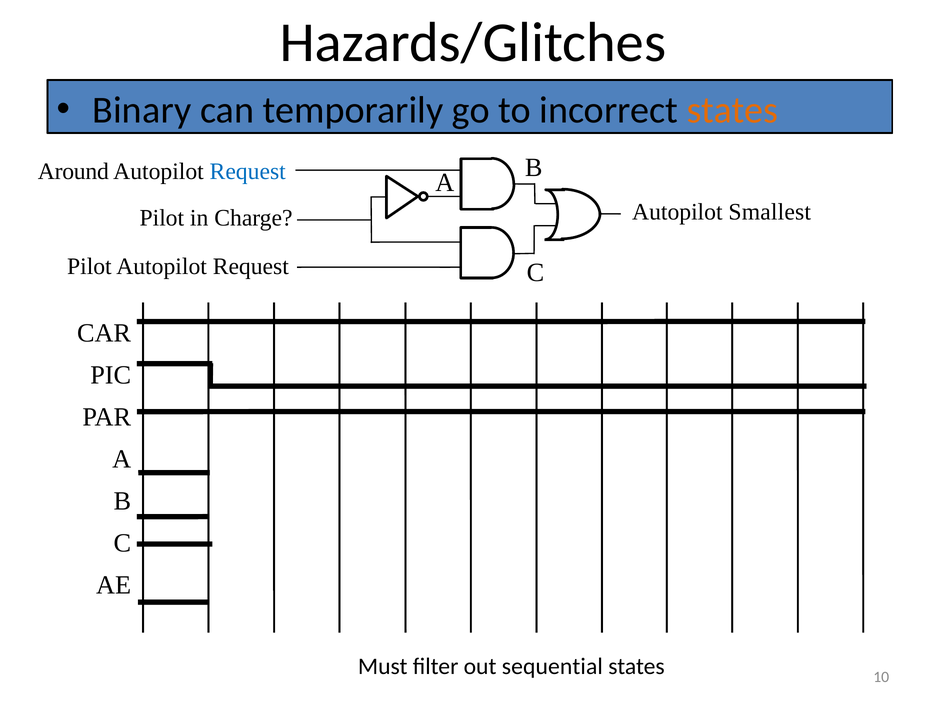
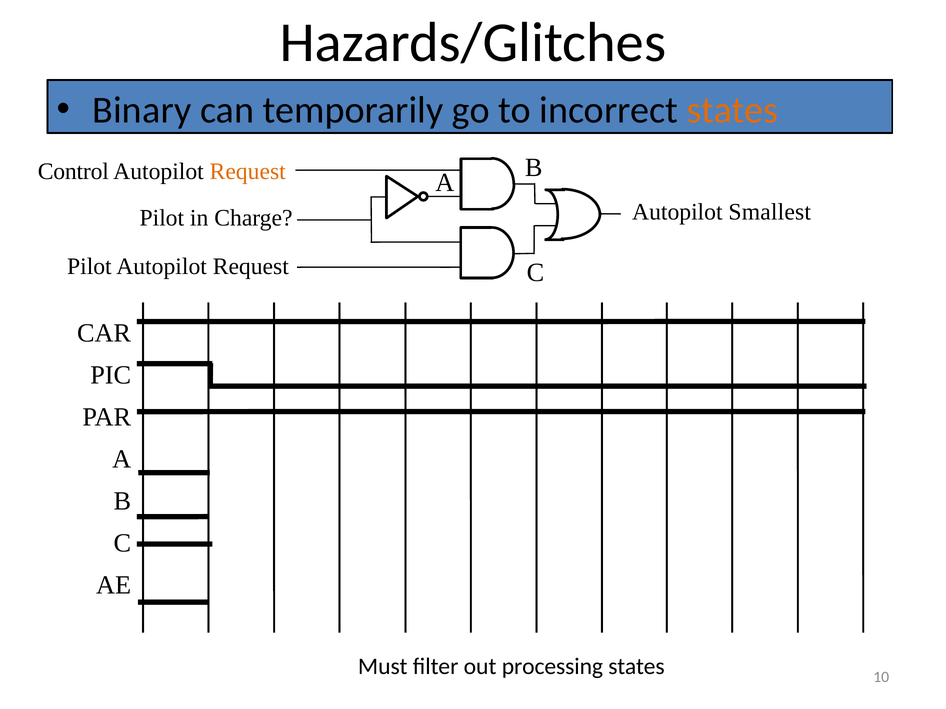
Around: Around -> Control
Request at (248, 171) colour: blue -> orange
sequential: sequential -> processing
